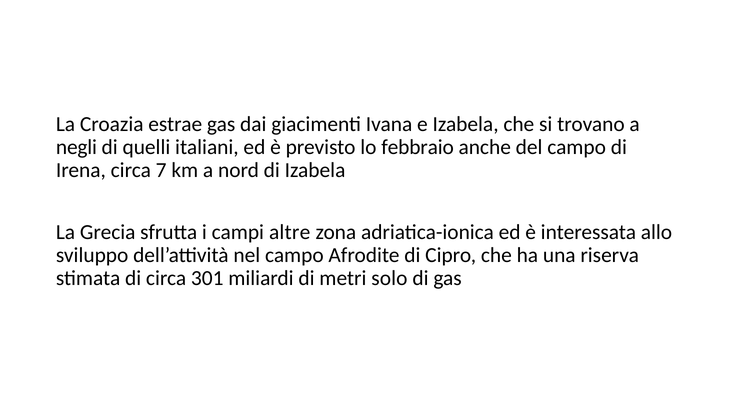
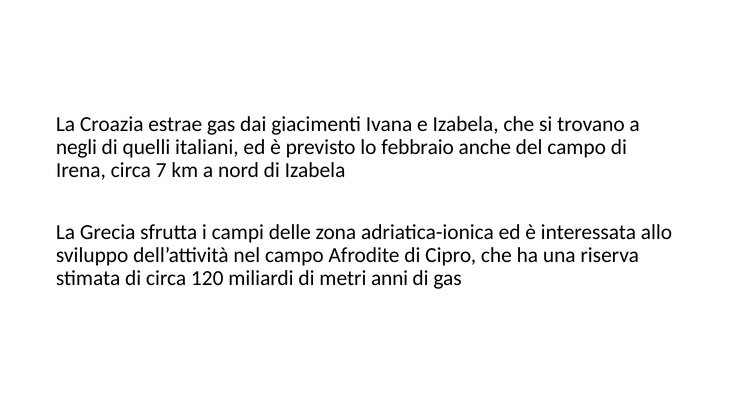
altre: altre -> delle
301: 301 -> 120
solo: solo -> anni
